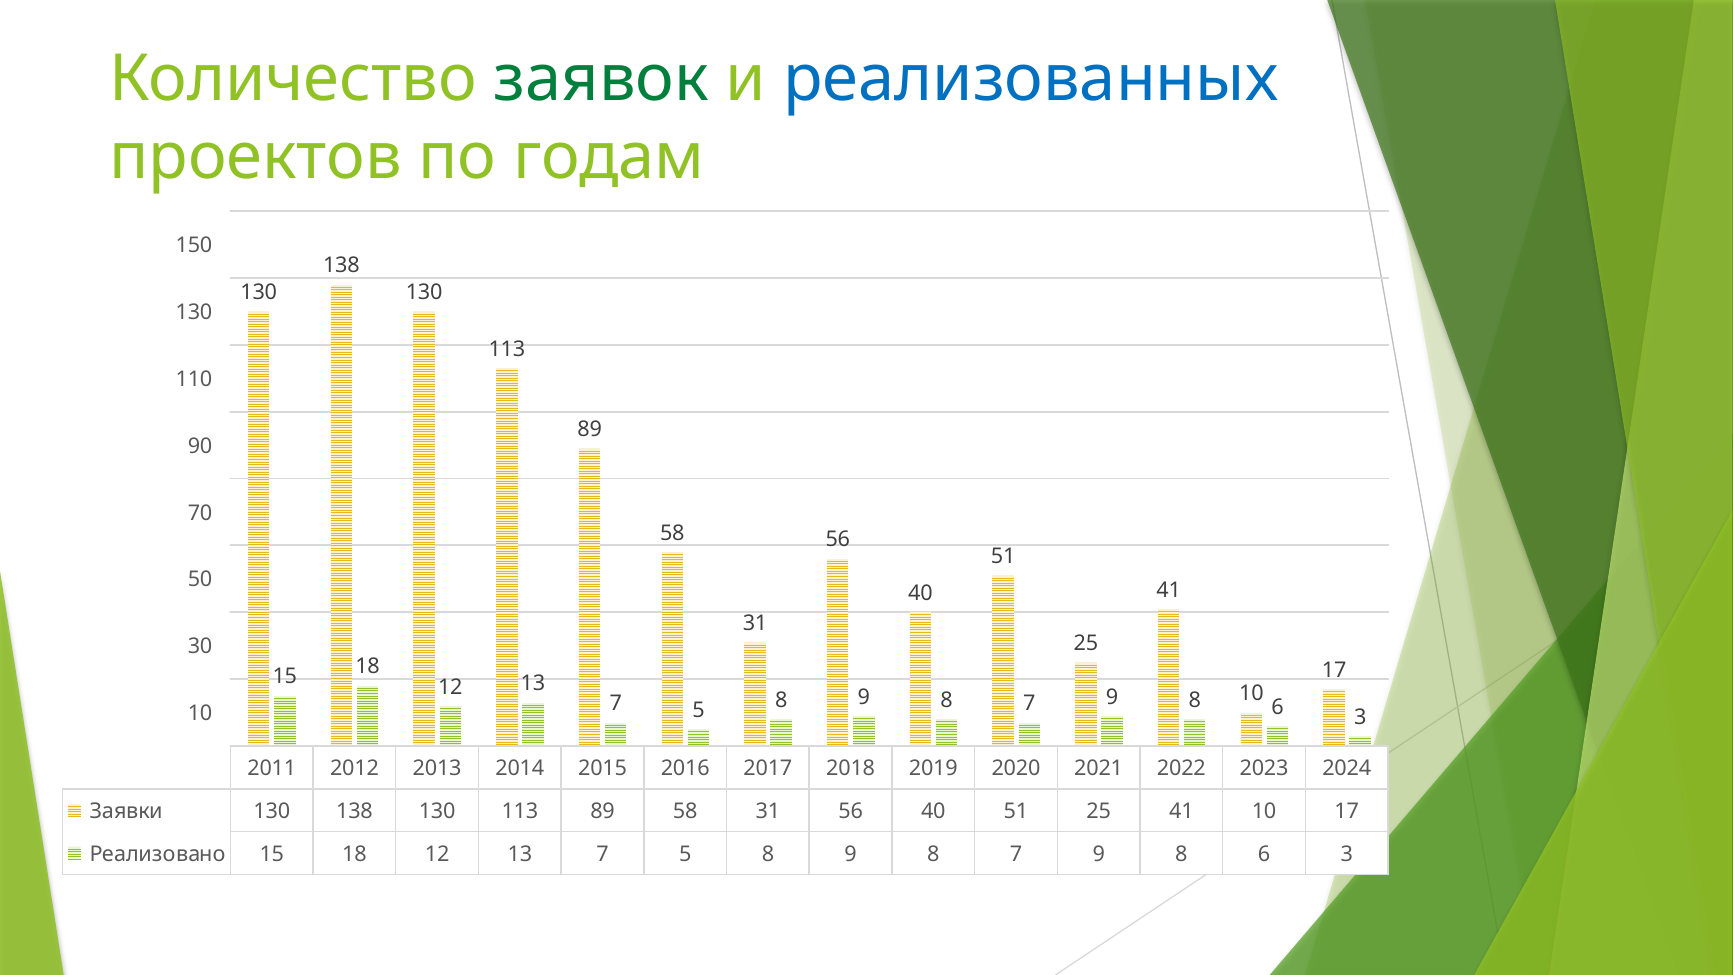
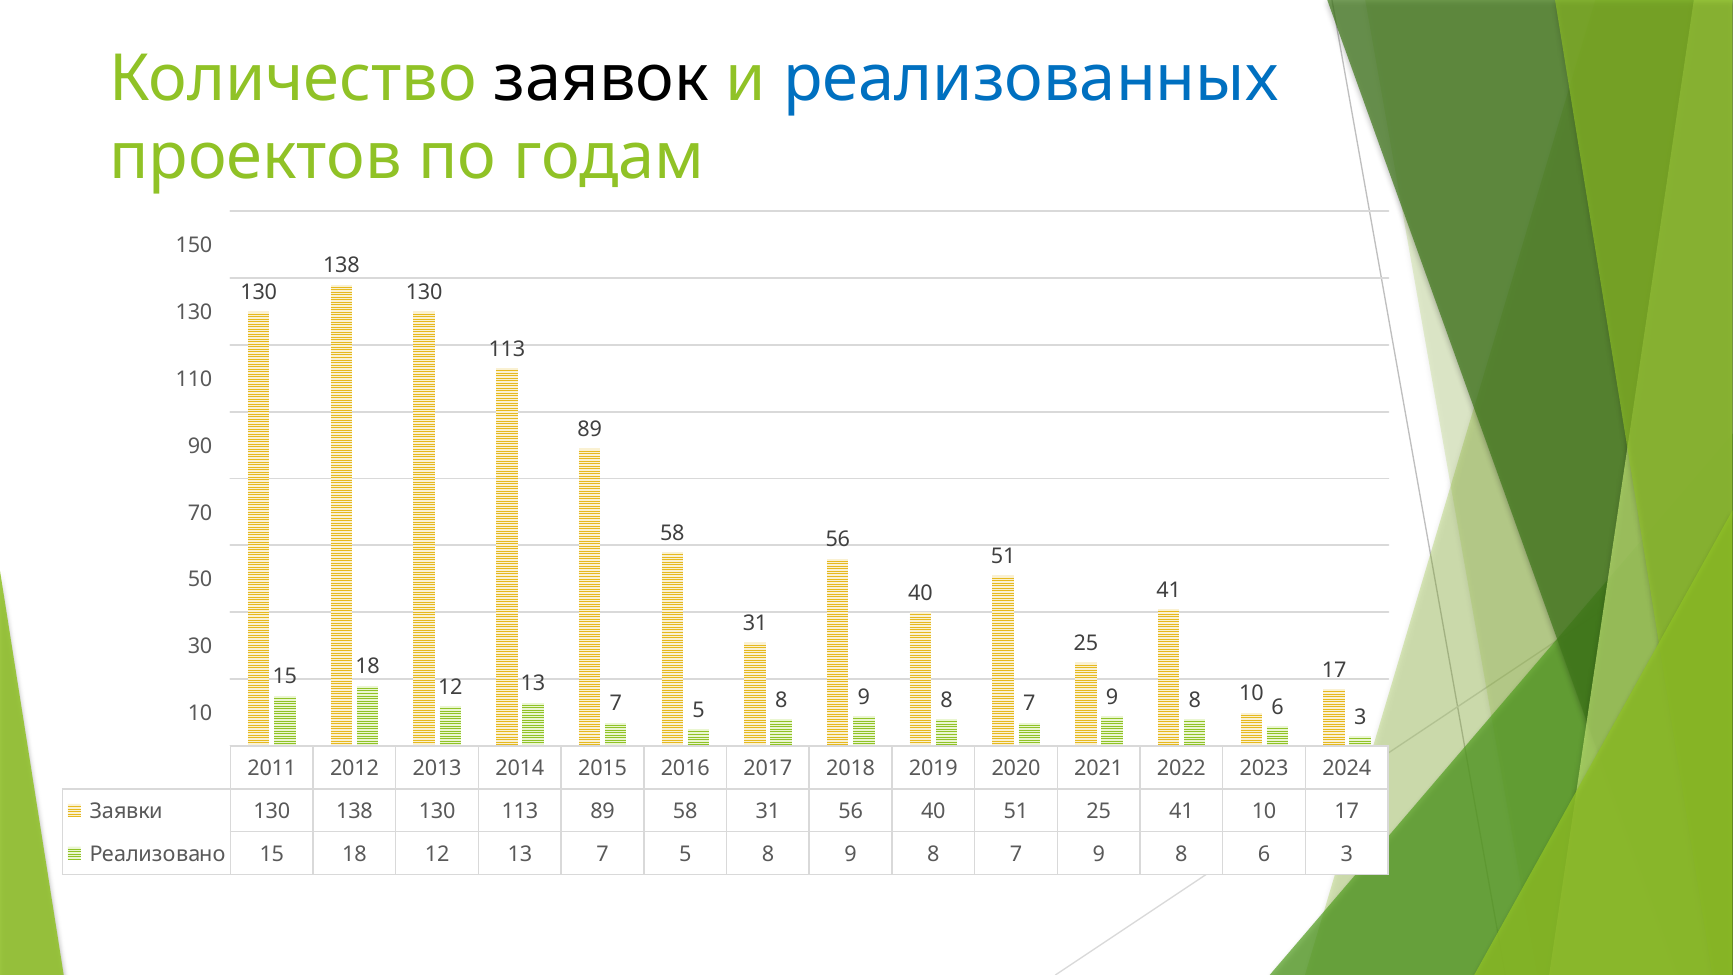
заявок colour: green -> black
